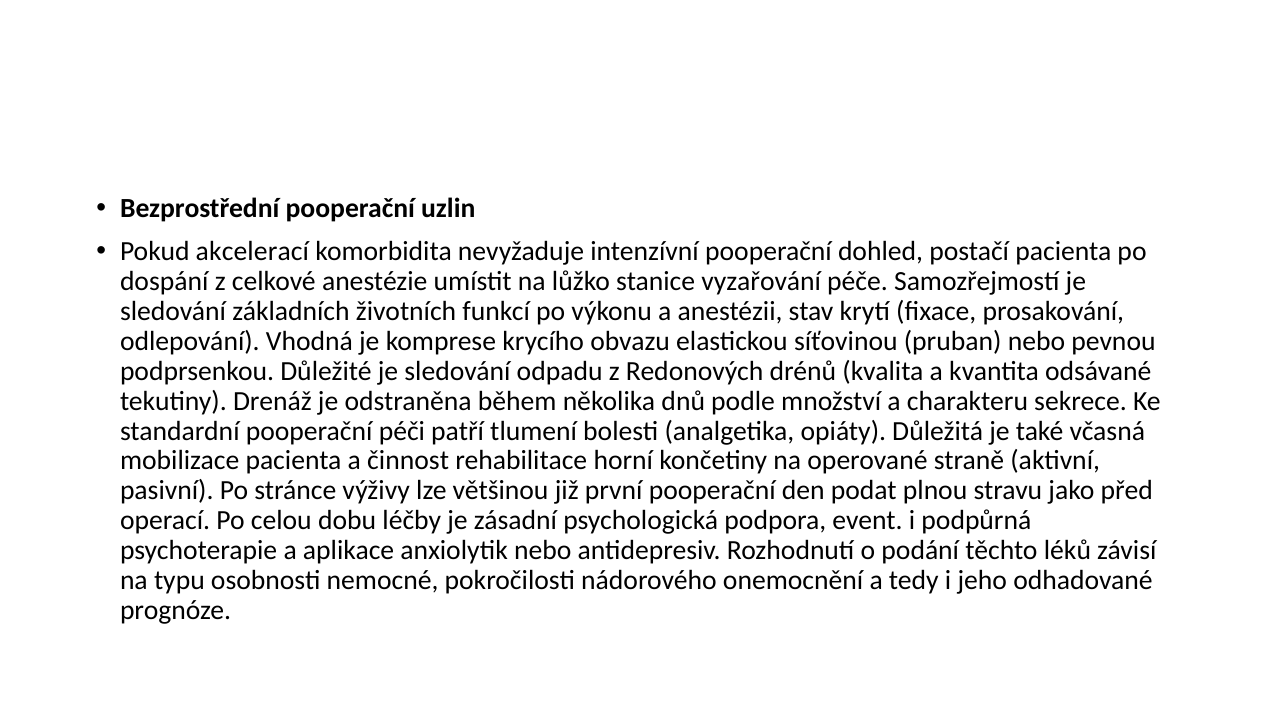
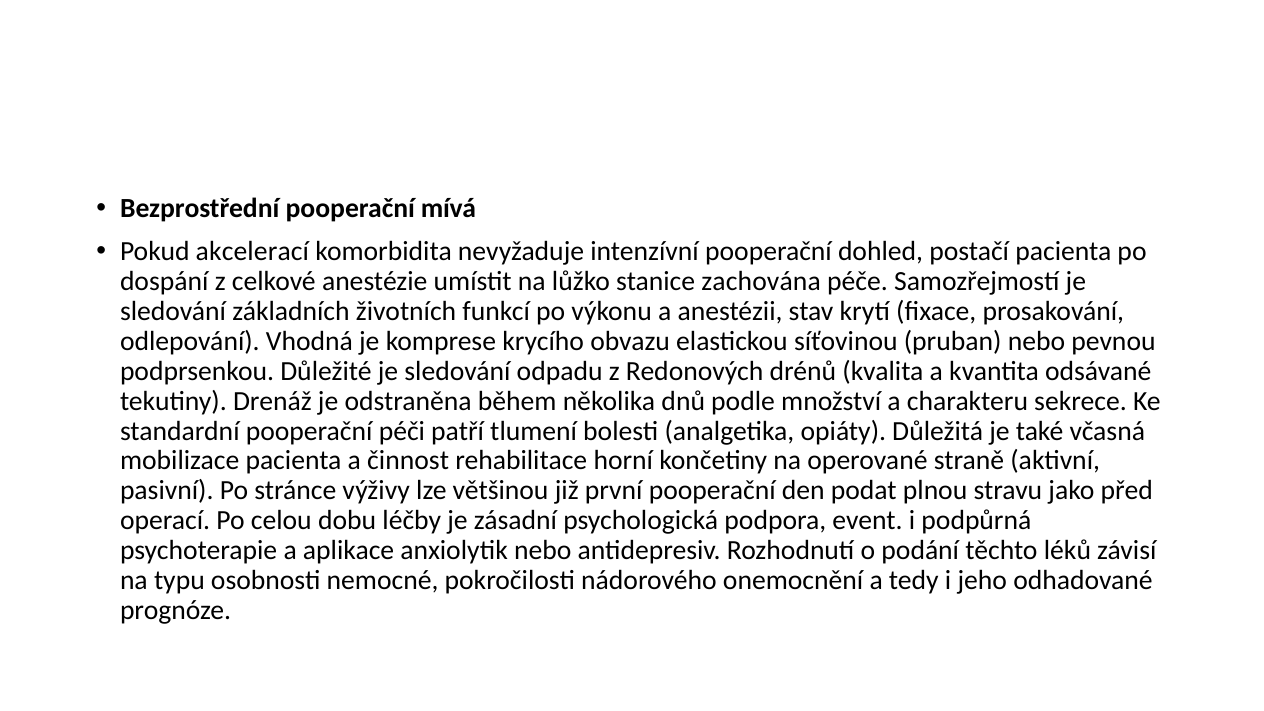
uzlin: uzlin -> mívá
vyzařování: vyzařování -> zachována
